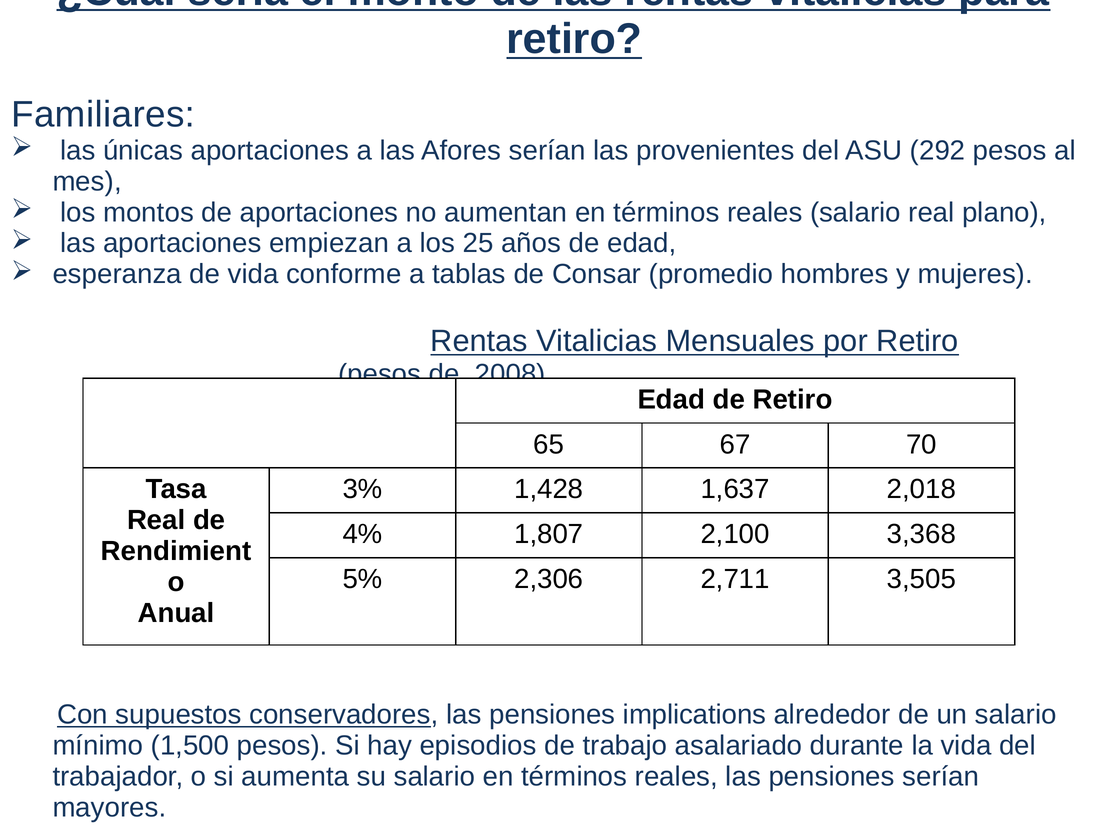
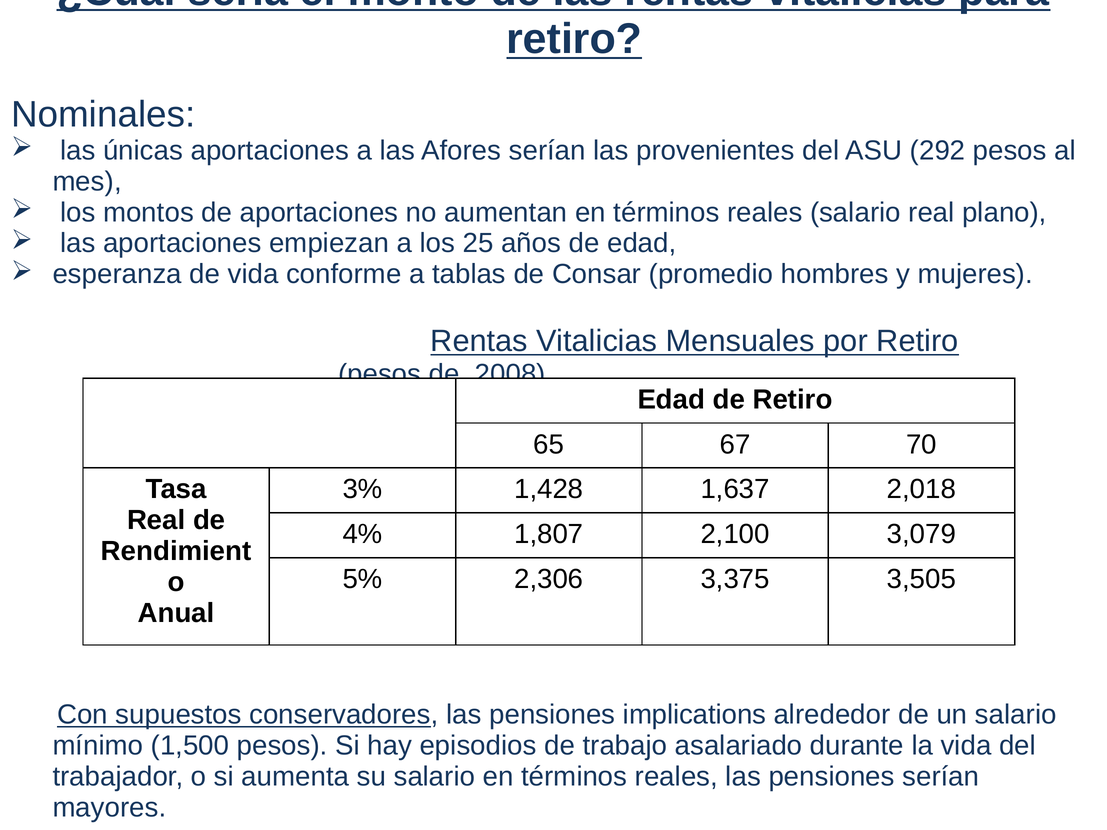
Familiares: Familiares -> Nominales
3,368: 3,368 -> 3,079
2,711: 2,711 -> 3,375
